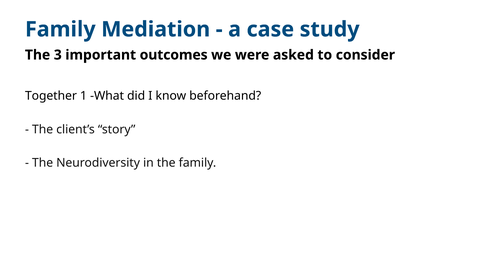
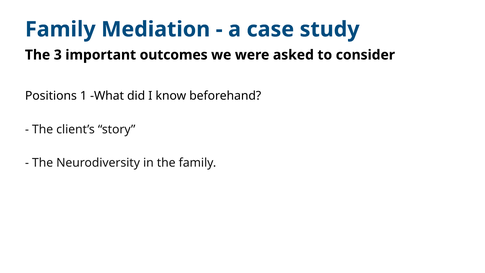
Together: Together -> Positions
